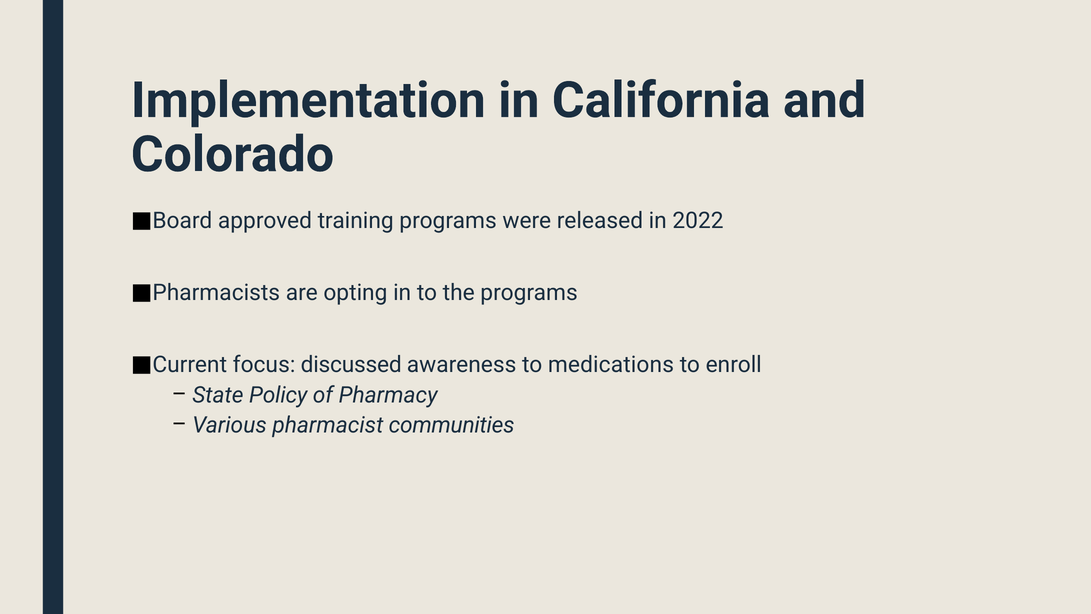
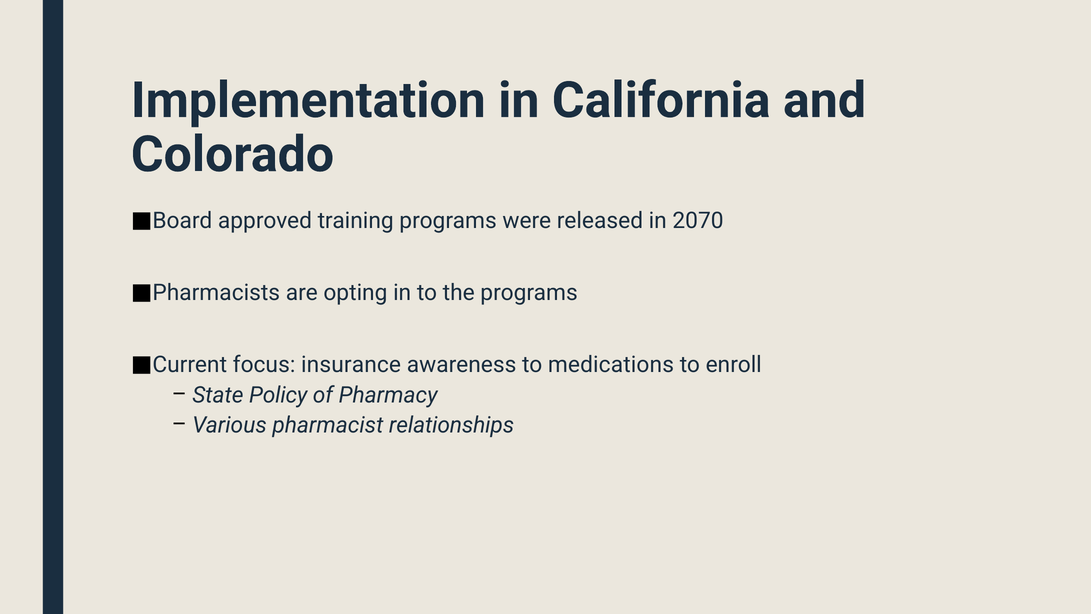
2022: 2022 -> 2070
discussed: discussed -> insurance
communities: communities -> relationships
